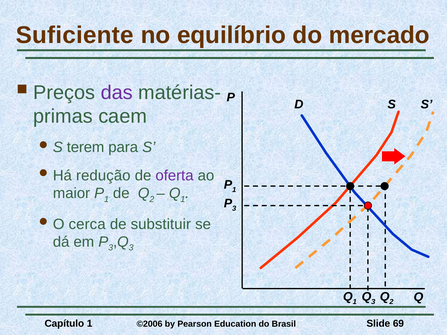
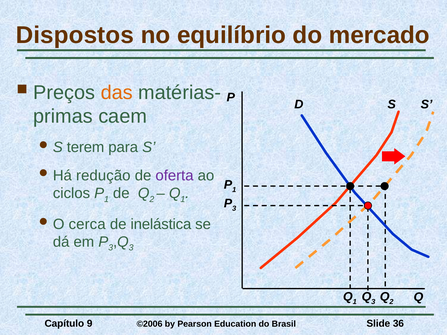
Suficiente: Suficiente -> Dispostos
das colour: purple -> orange
maior: maior -> ciclos
substituir: substituir -> inelástica
Capítulo 1: 1 -> 9
69: 69 -> 36
